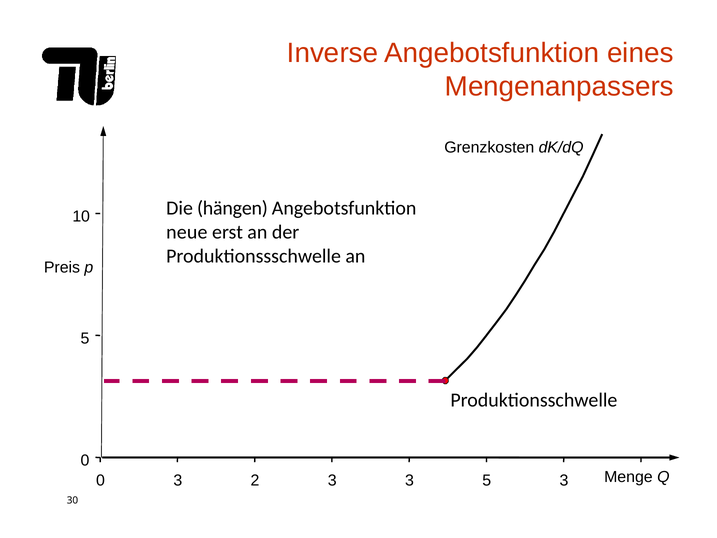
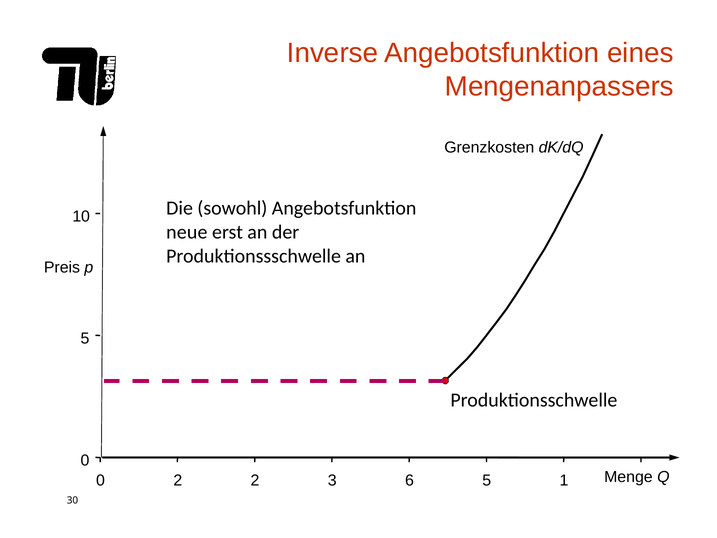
hängen: hängen -> sowohl
0 3: 3 -> 2
3 3: 3 -> 6
5 3: 3 -> 1
